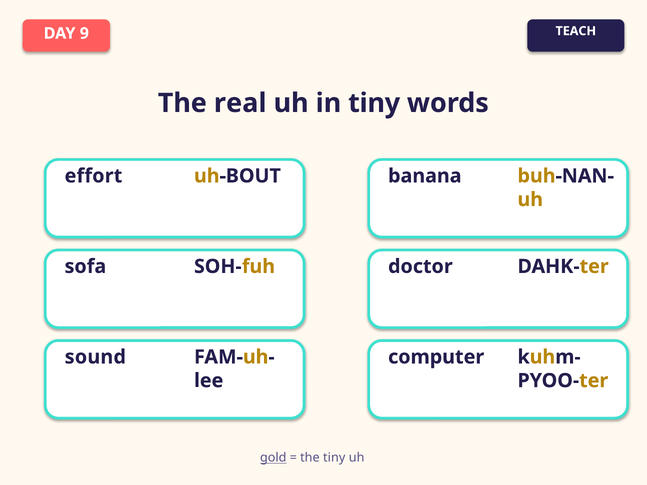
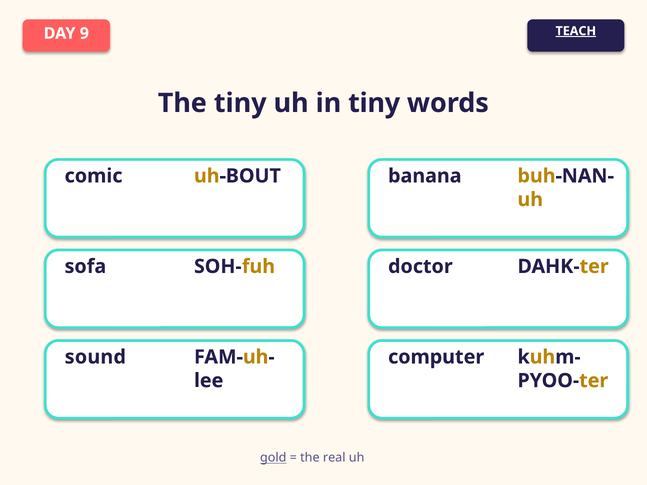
TEACH underline: none -> present
The real: real -> tiny
effort: effort -> comic
the tiny: tiny -> real
